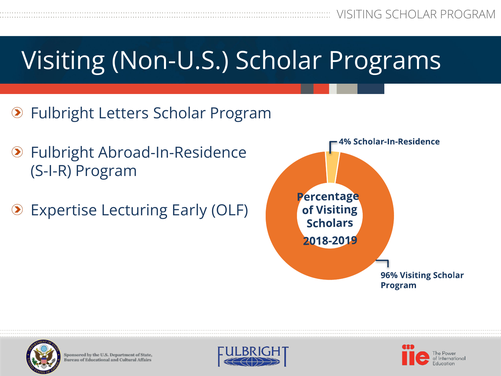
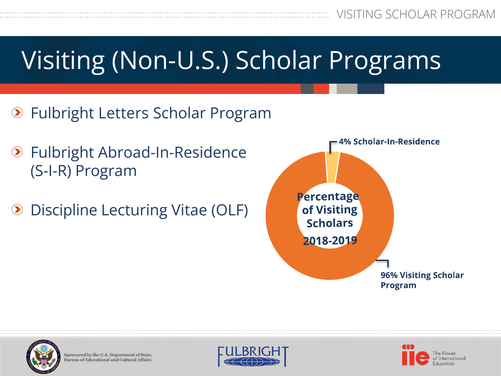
Expertise: Expertise -> Discipline
Early: Early -> Vitae
